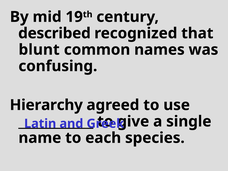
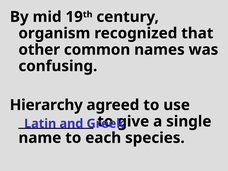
described: described -> organism
blunt: blunt -> other
